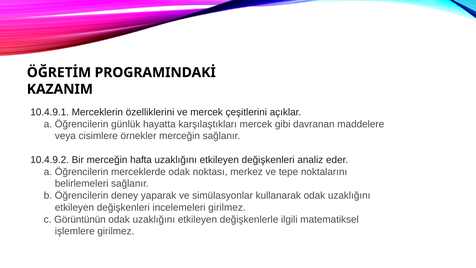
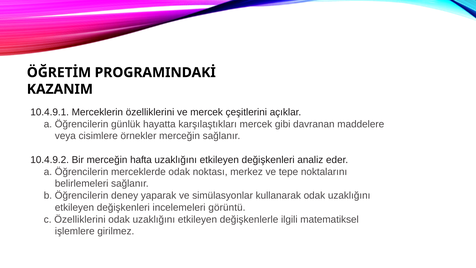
incelemeleri girilmez: girilmez -> görüntü
c Görüntünün: Görüntünün -> Özelliklerini
